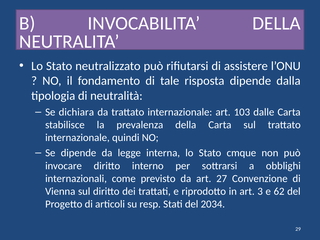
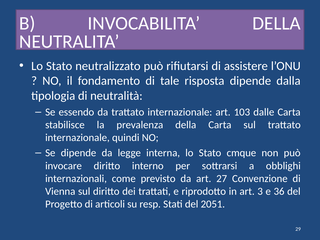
dichiara: dichiara -> essendo
62: 62 -> 36
2034: 2034 -> 2051
